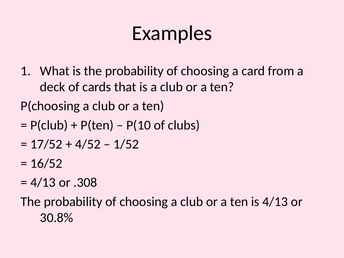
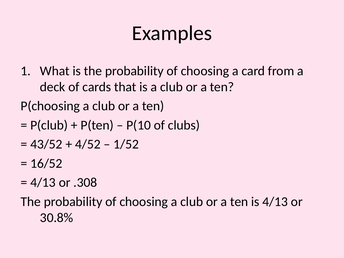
17/52: 17/52 -> 43/52
